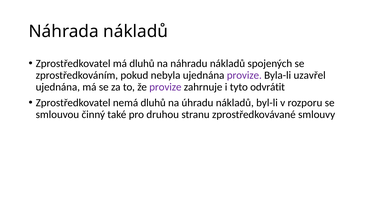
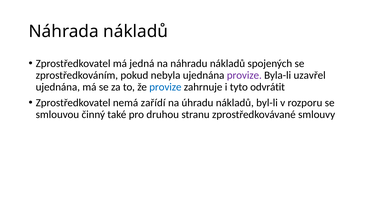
má dluhů: dluhů -> jedná
provize at (165, 87) colour: purple -> blue
nemá dluhů: dluhů -> zařídí
